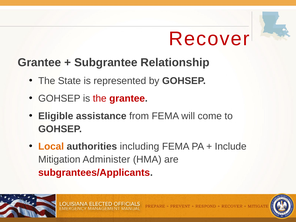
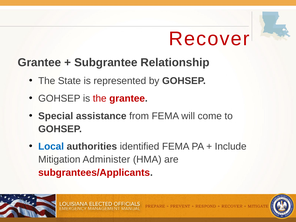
Eligible: Eligible -> Special
Local colour: orange -> blue
including: including -> identified
